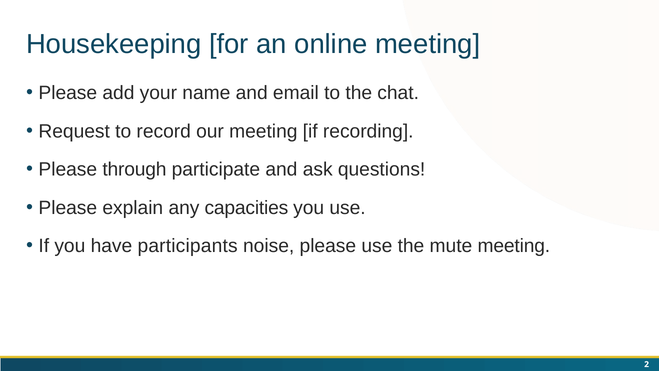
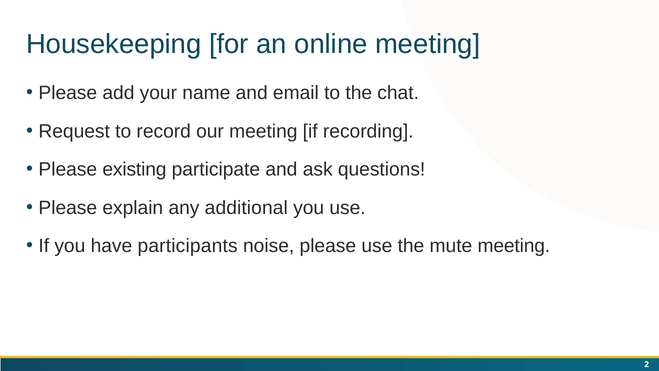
through: through -> existing
capacities: capacities -> additional
